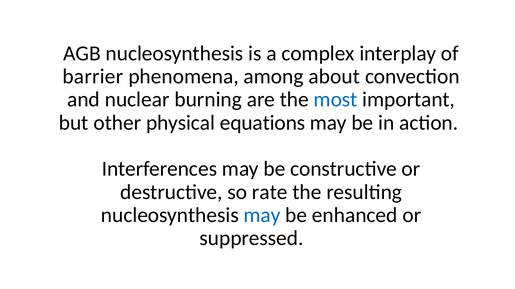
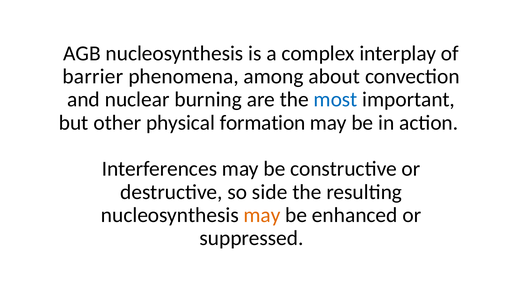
equations: equations -> formation
rate: rate -> side
may at (262, 216) colour: blue -> orange
